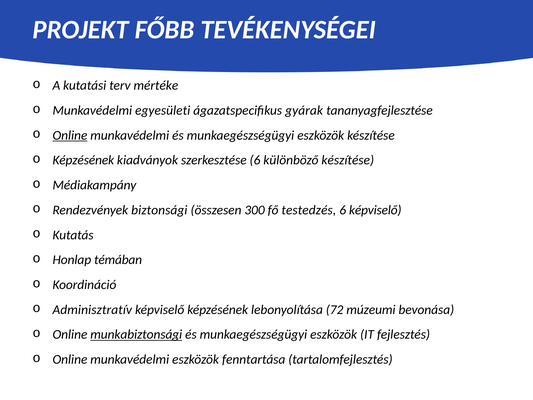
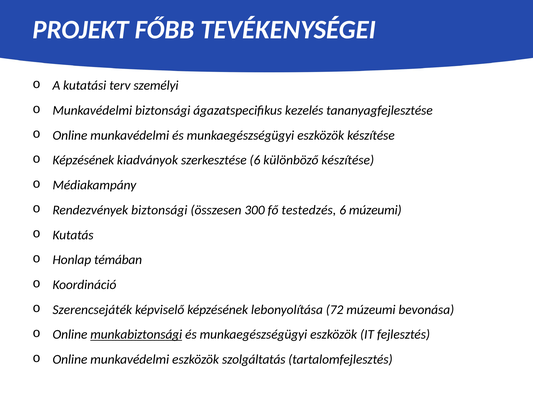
mértéke: mértéke -> személyi
Munkavédelmi egyesületi: egyesületi -> biztonsági
gyárak: gyárak -> kezelés
Online at (70, 135) underline: present -> none
6 képviselő: képviselő -> múzeumi
Adminisztratív: Adminisztratív -> Szerencsejáték
fenntartása: fenntartása -> szolgáltatás
